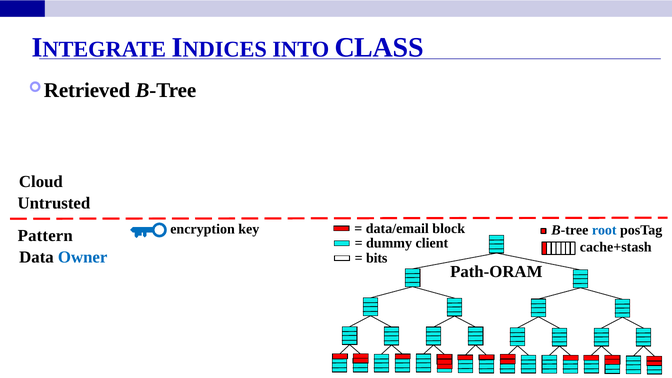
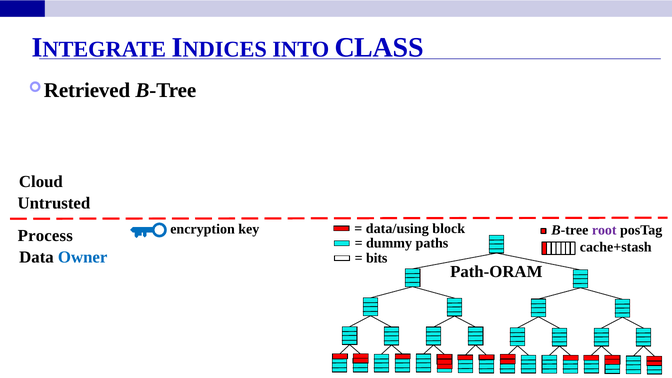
data/email: data/email -> data/using
root colour: blue -> purple
Pattern: Pattern -> Process
client: client -> paths
